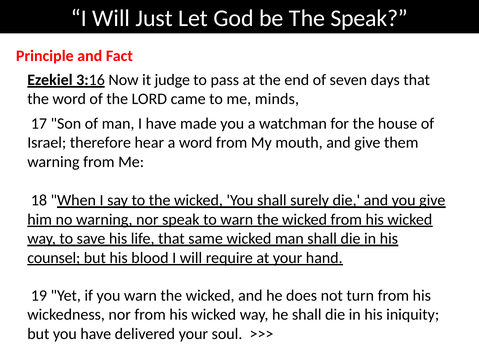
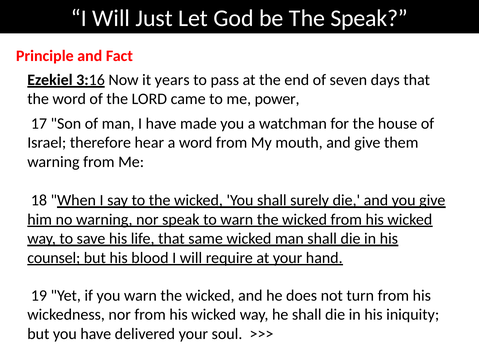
judge: judge -> years
minds: minds -> power
